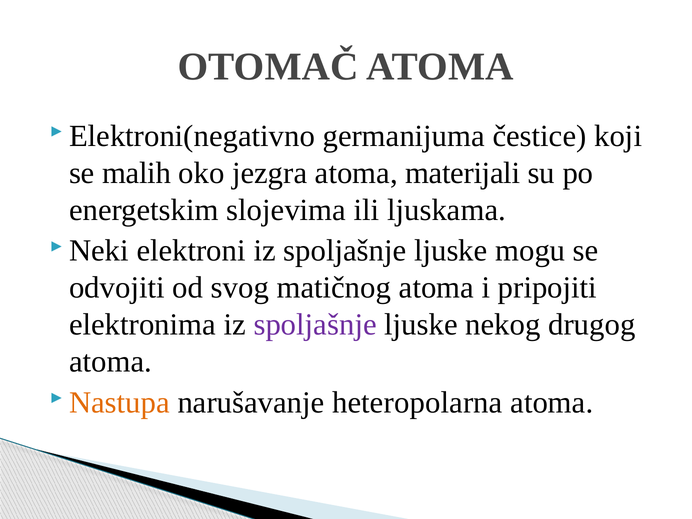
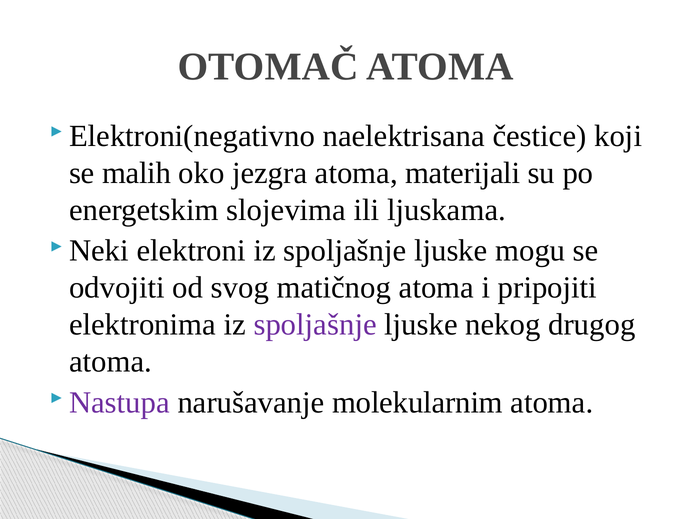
germanijuma: germanijuma -> naelektrisana
Nastupa colour: orange -> purple
heteropolarna: heteropolarna -> molekularnim
